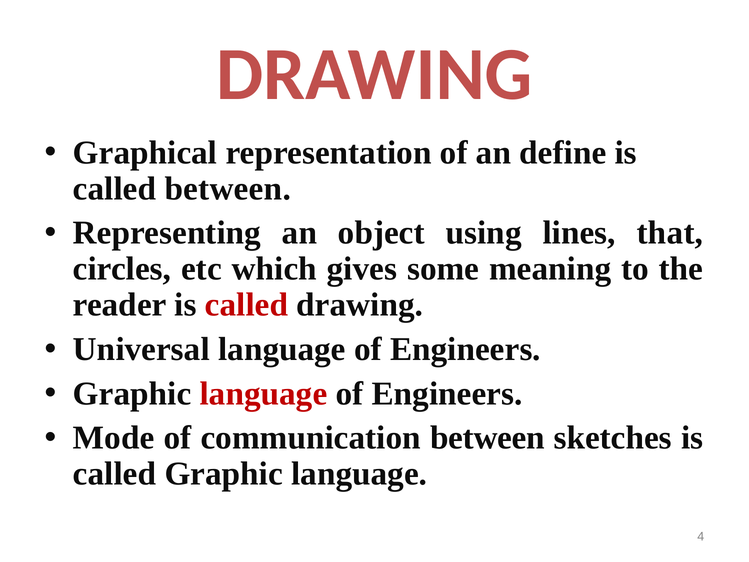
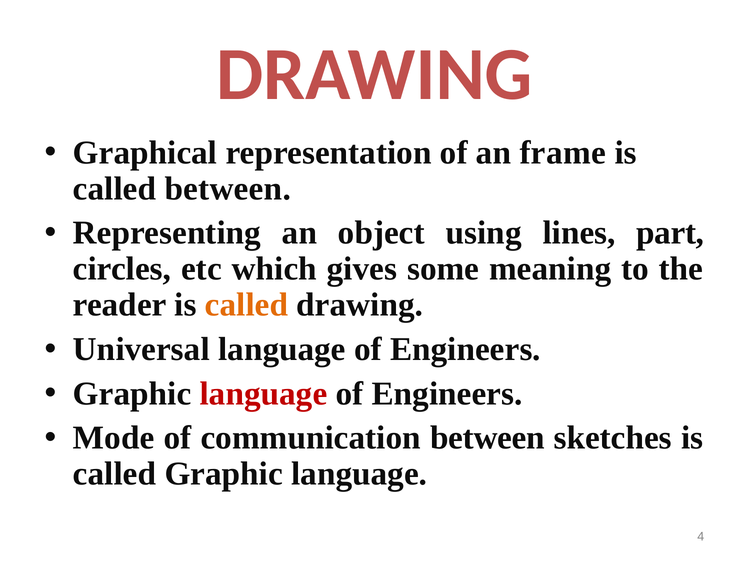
define: define -> frame
that: that -> part
called at (246, 305) colour: red -> orange
